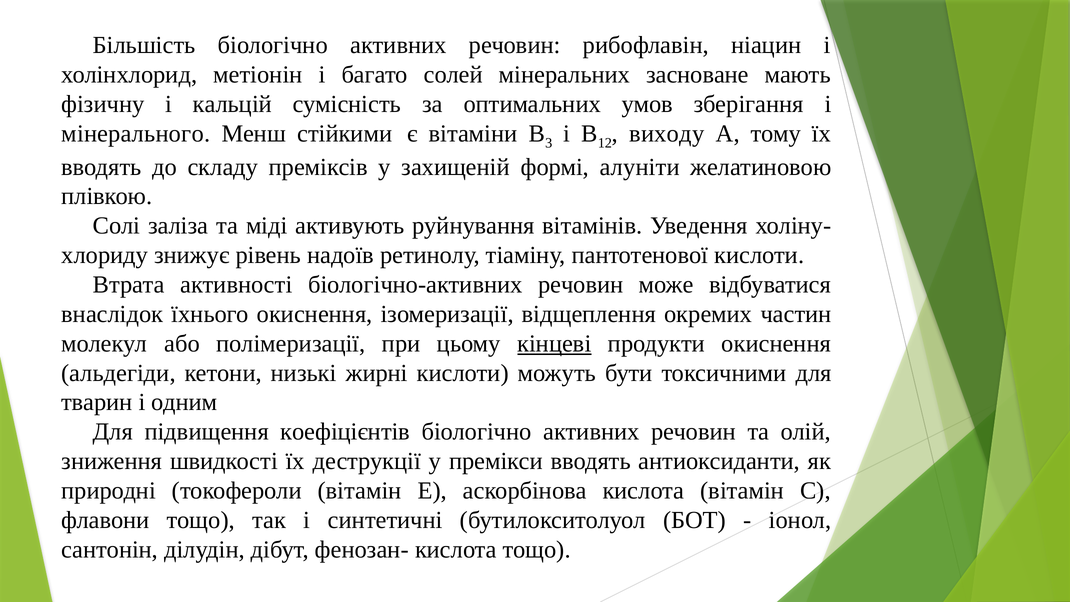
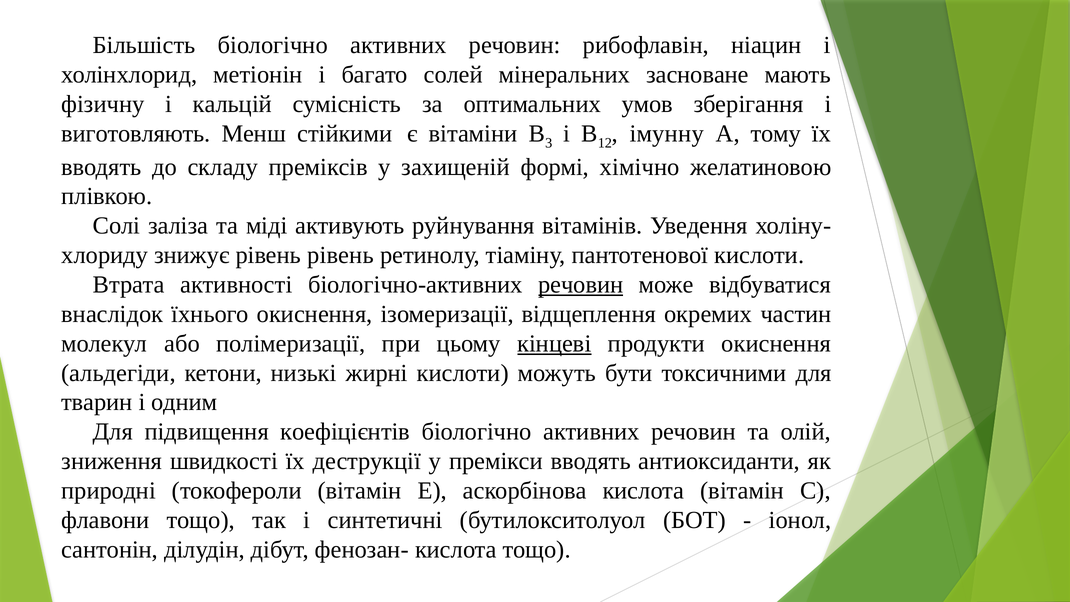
мінерального: мінерального -> виготовляють
виходу: виходу -> імунну
алуніти: алуніти -> хімічно
рівень надоїв: надоїв -> рівень
речовин at (581, 285) underline: none -> present
